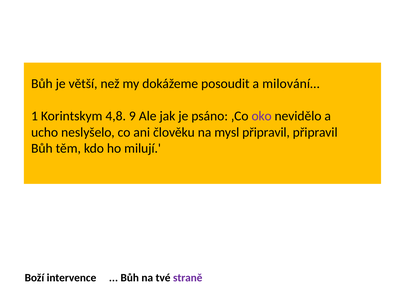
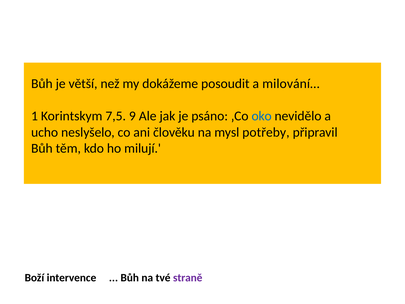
4,8: 4,8 -> 7,5
oko colour: purple -> blue
mysl připravil: připravil -> potřeby
